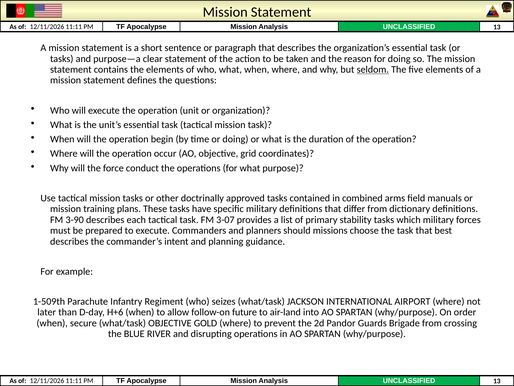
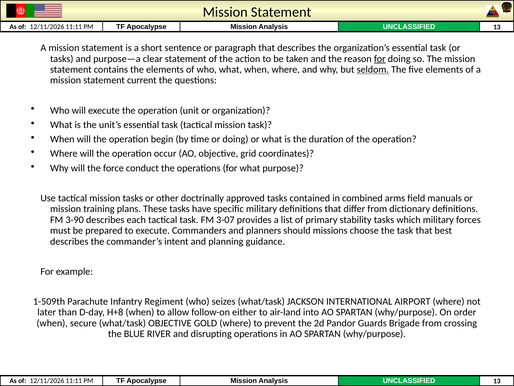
for at (380, 59) underline: none -> present
defines: defines -> current
H+6: H+6 -> H+8
future: future -> either
